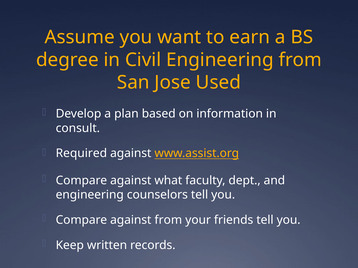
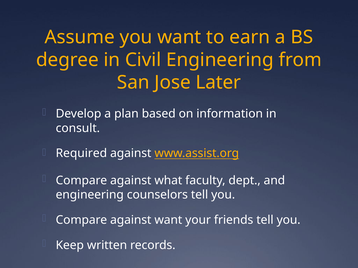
Used: Used -> Later
against from: from -> want
